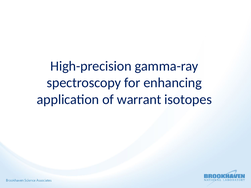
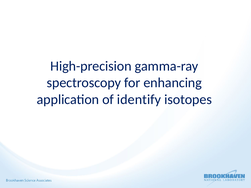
warrant: warrant -> identify
